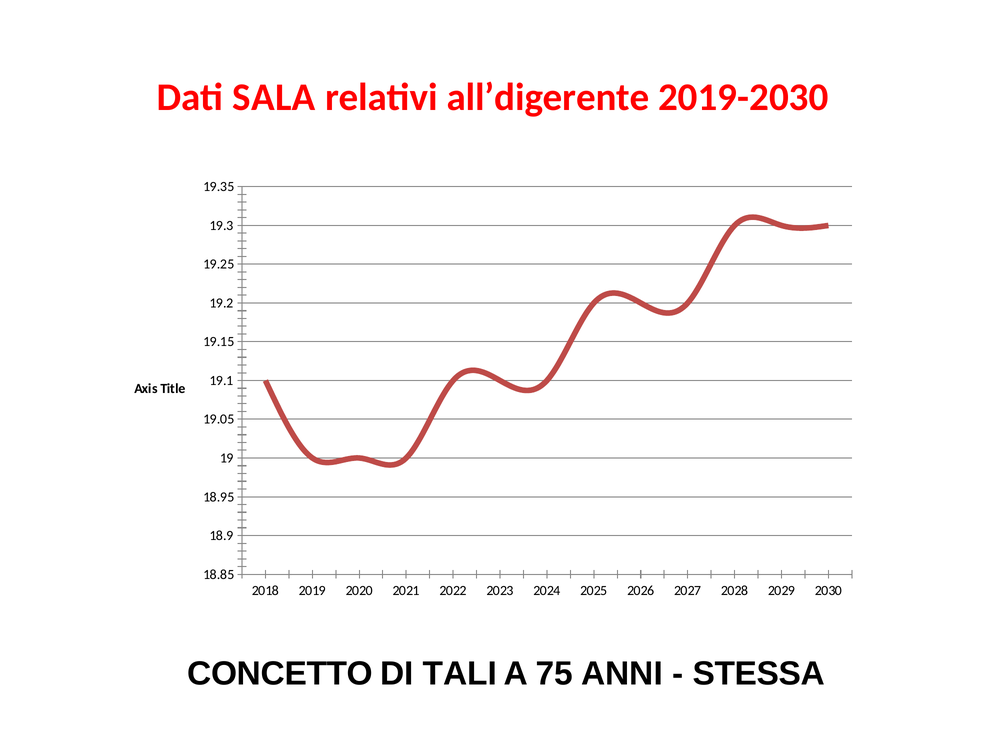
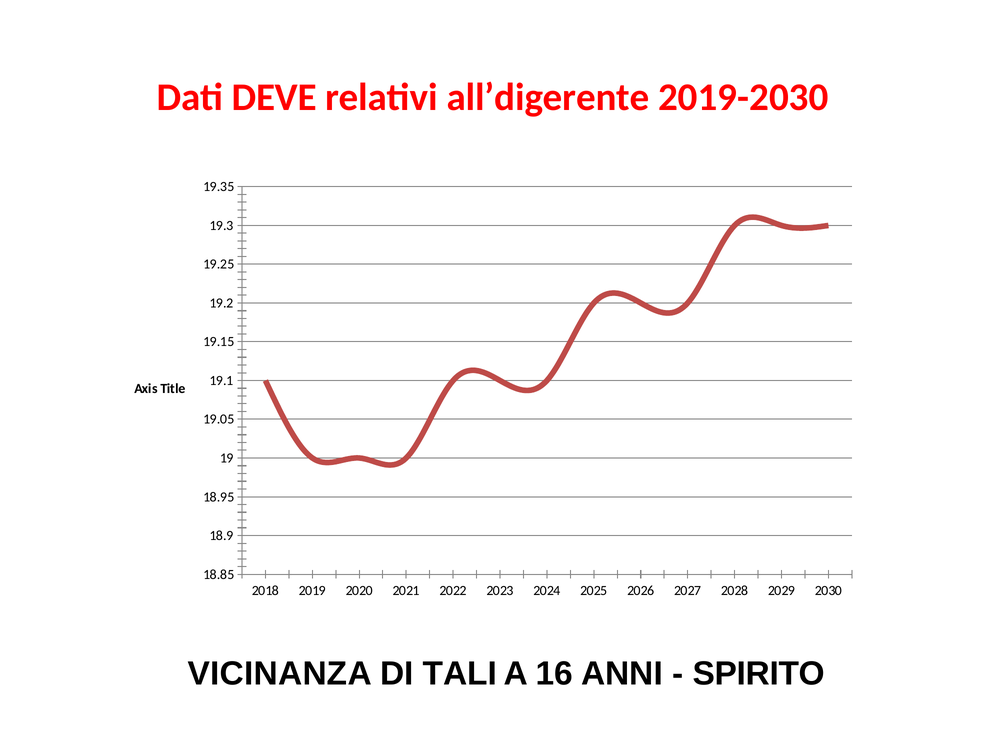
SALA: SALA -> DEVE
CONCETTO: CONCETTO -> VICINANZA
75: 75 -> 16
STESSA: STESSA -> SPIRITO
